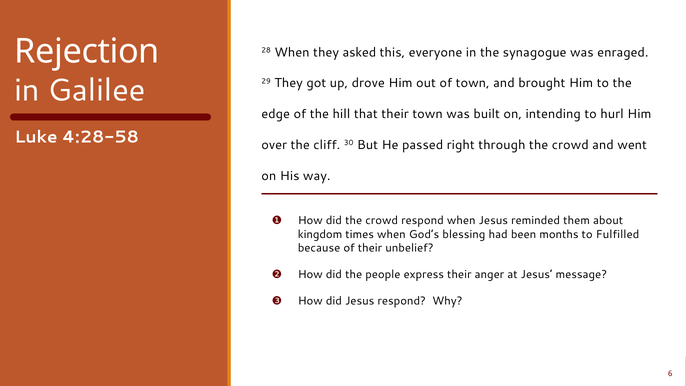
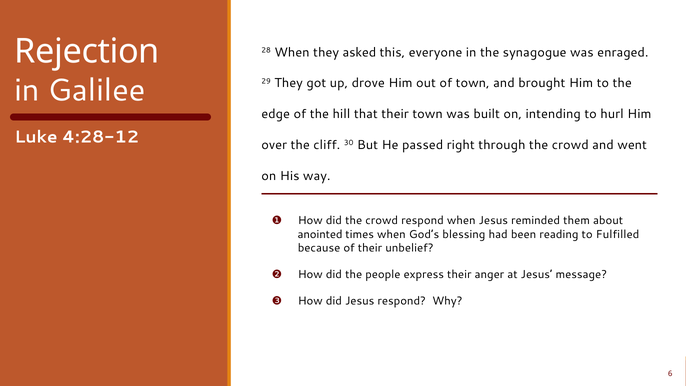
4:28-58: 4:28-58 -> 4:28-12
kingdom: kingdom -> anointed
months: months -> reading
